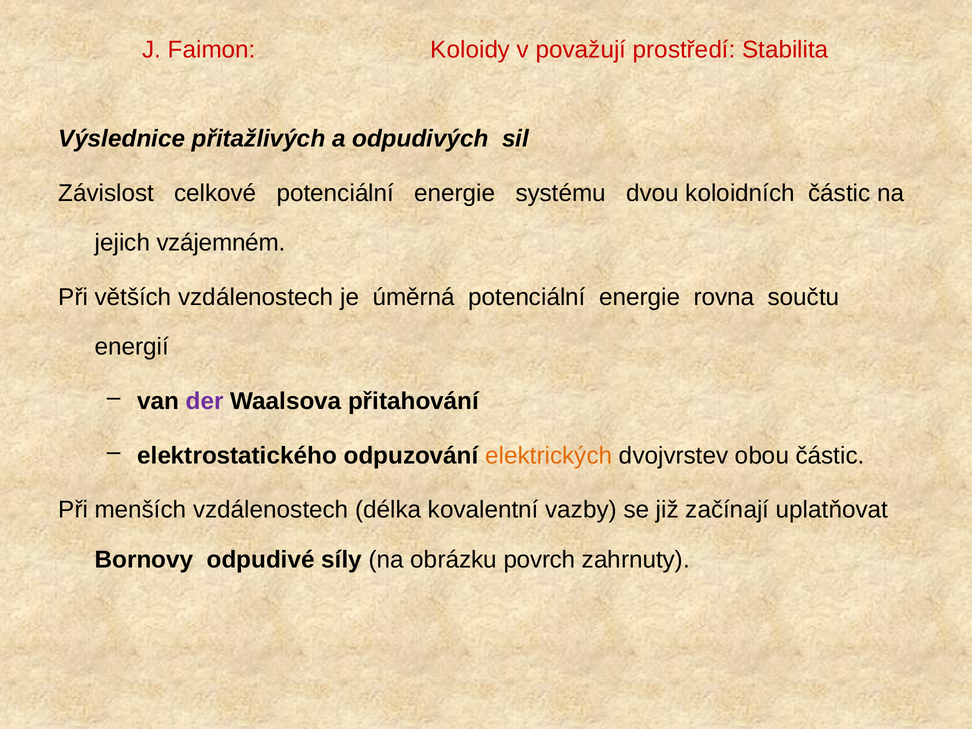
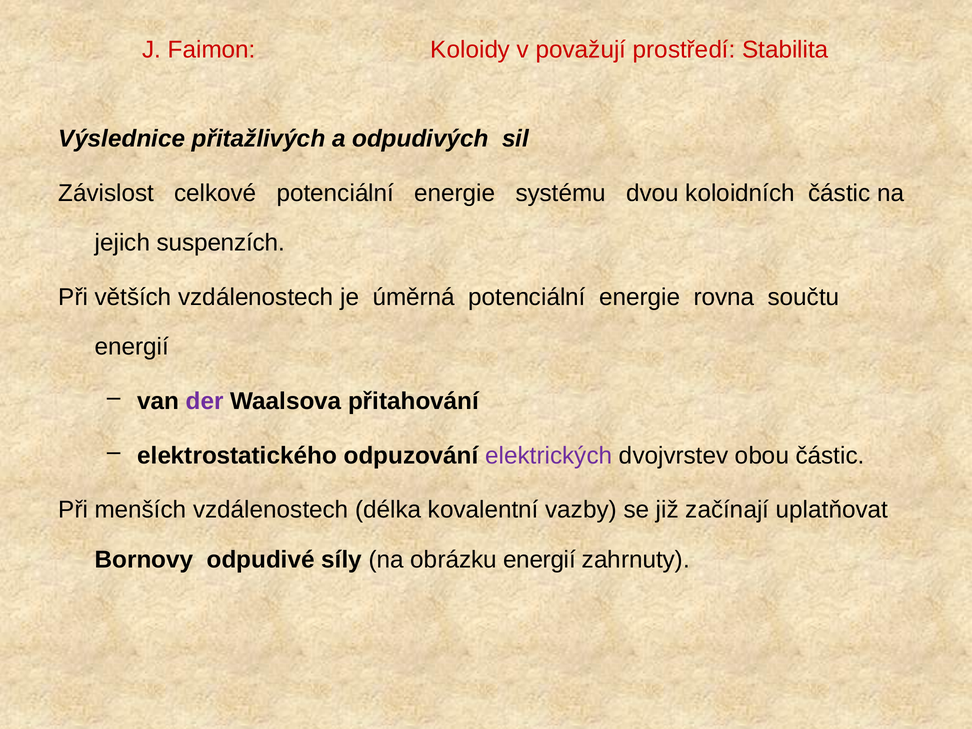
vzájemném: vzájemném -> suspenzích
elektrických colour: orange -> purple
obrázku povrch: povrch -> energií
